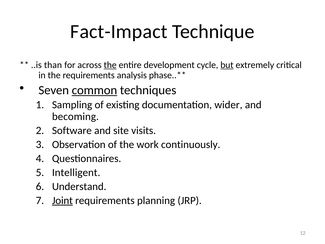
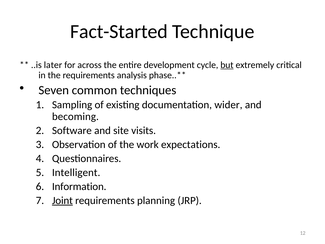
Fact-Impact: Fact-Impact -> Fact-Started
than: than -> later
the at (110, 65) underline: present -> none
common underline: present -> none
continuously: continuously -> expectations
Understand: Understand -> Information
